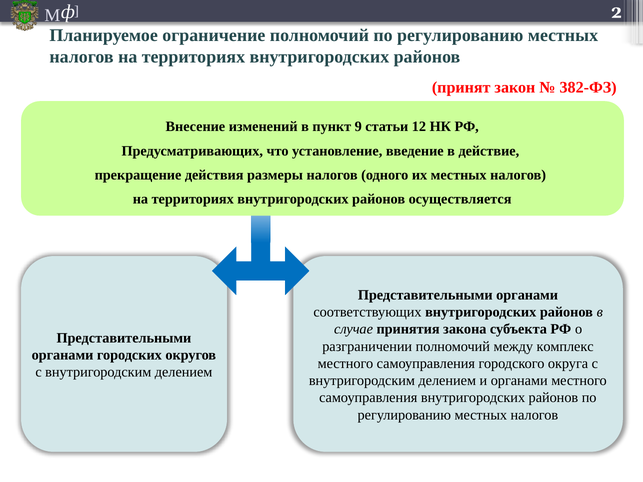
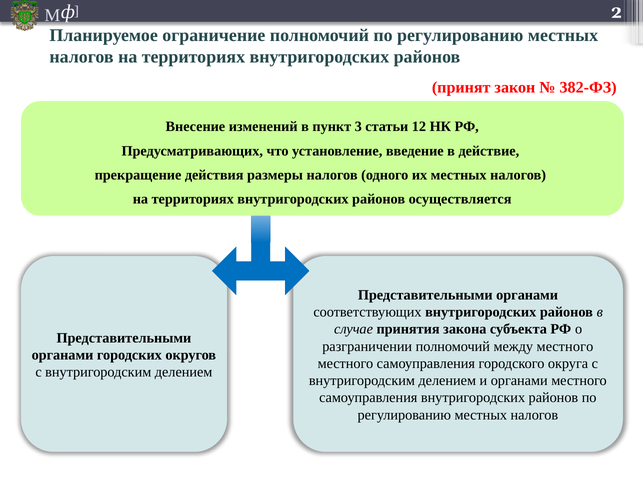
9: 9 -> 3
между комплекс: комплекс -> местного
